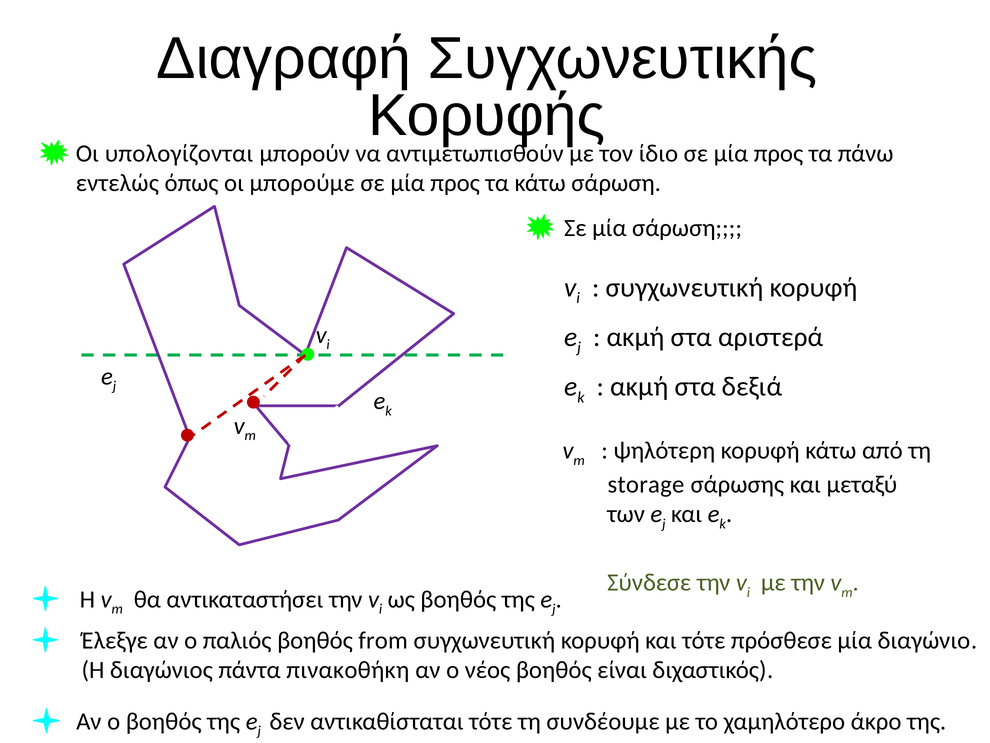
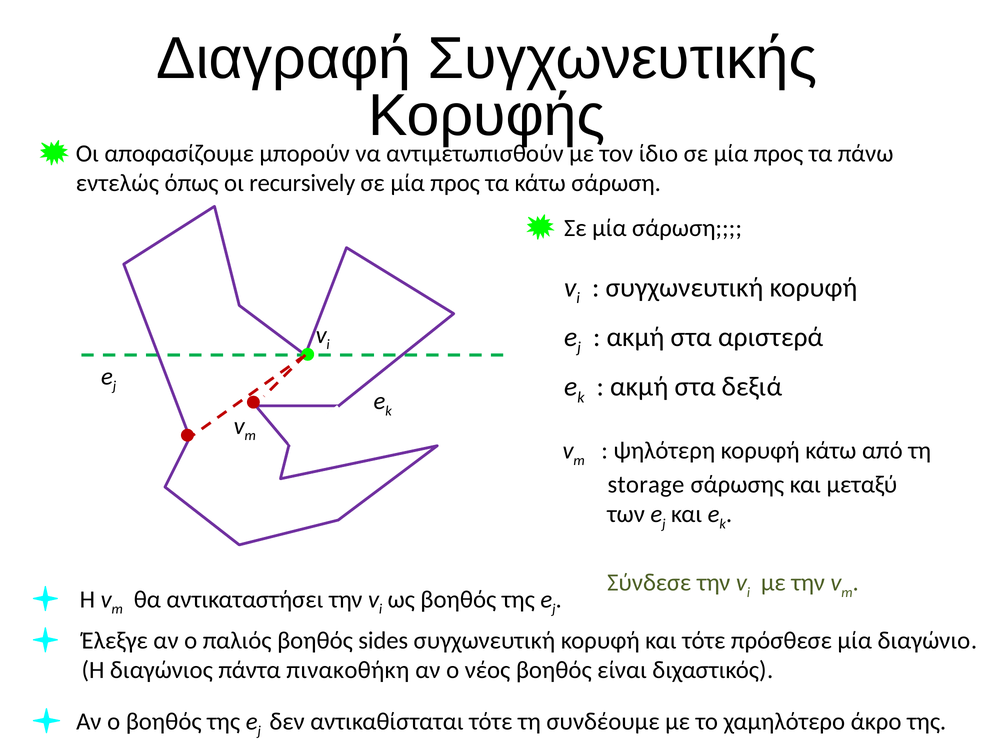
υπολογίζονται: υπολογίζονται -> αποφασίζουμε
μπορούμε: μπορούμε -> recursively
from: from -> sides
